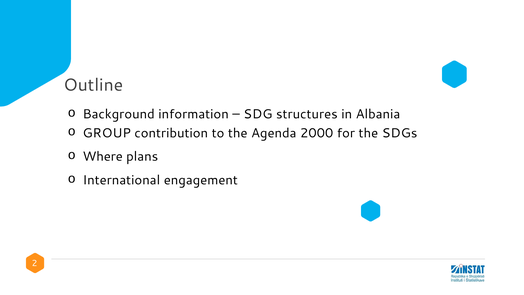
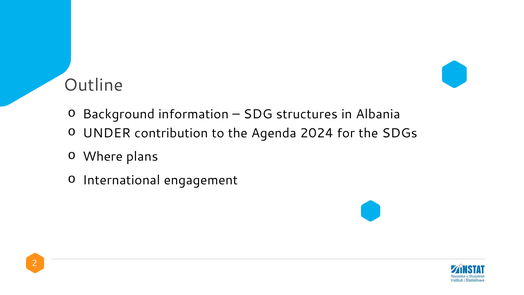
GROUP: GROUP -> UNDER
2000: 2000 -> 2024
